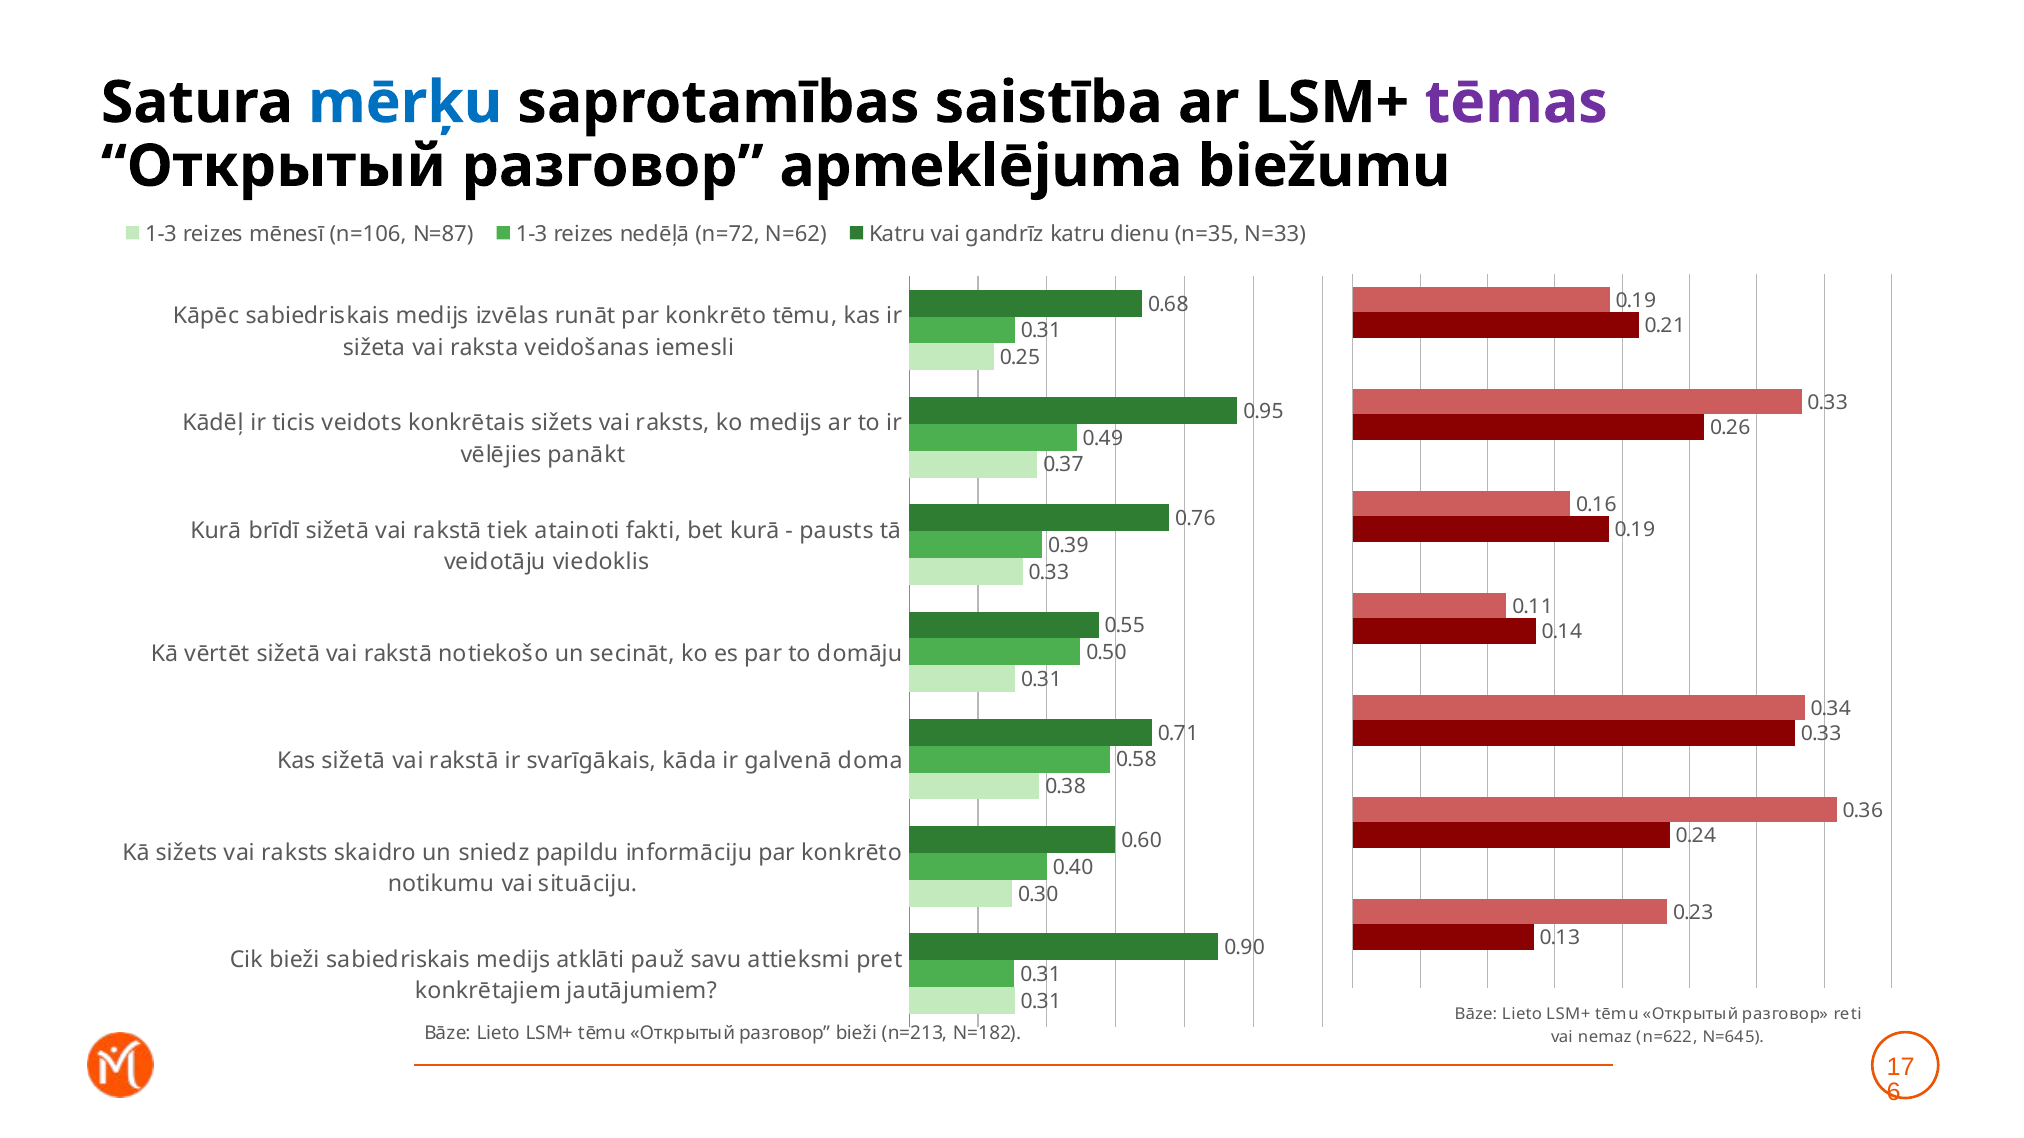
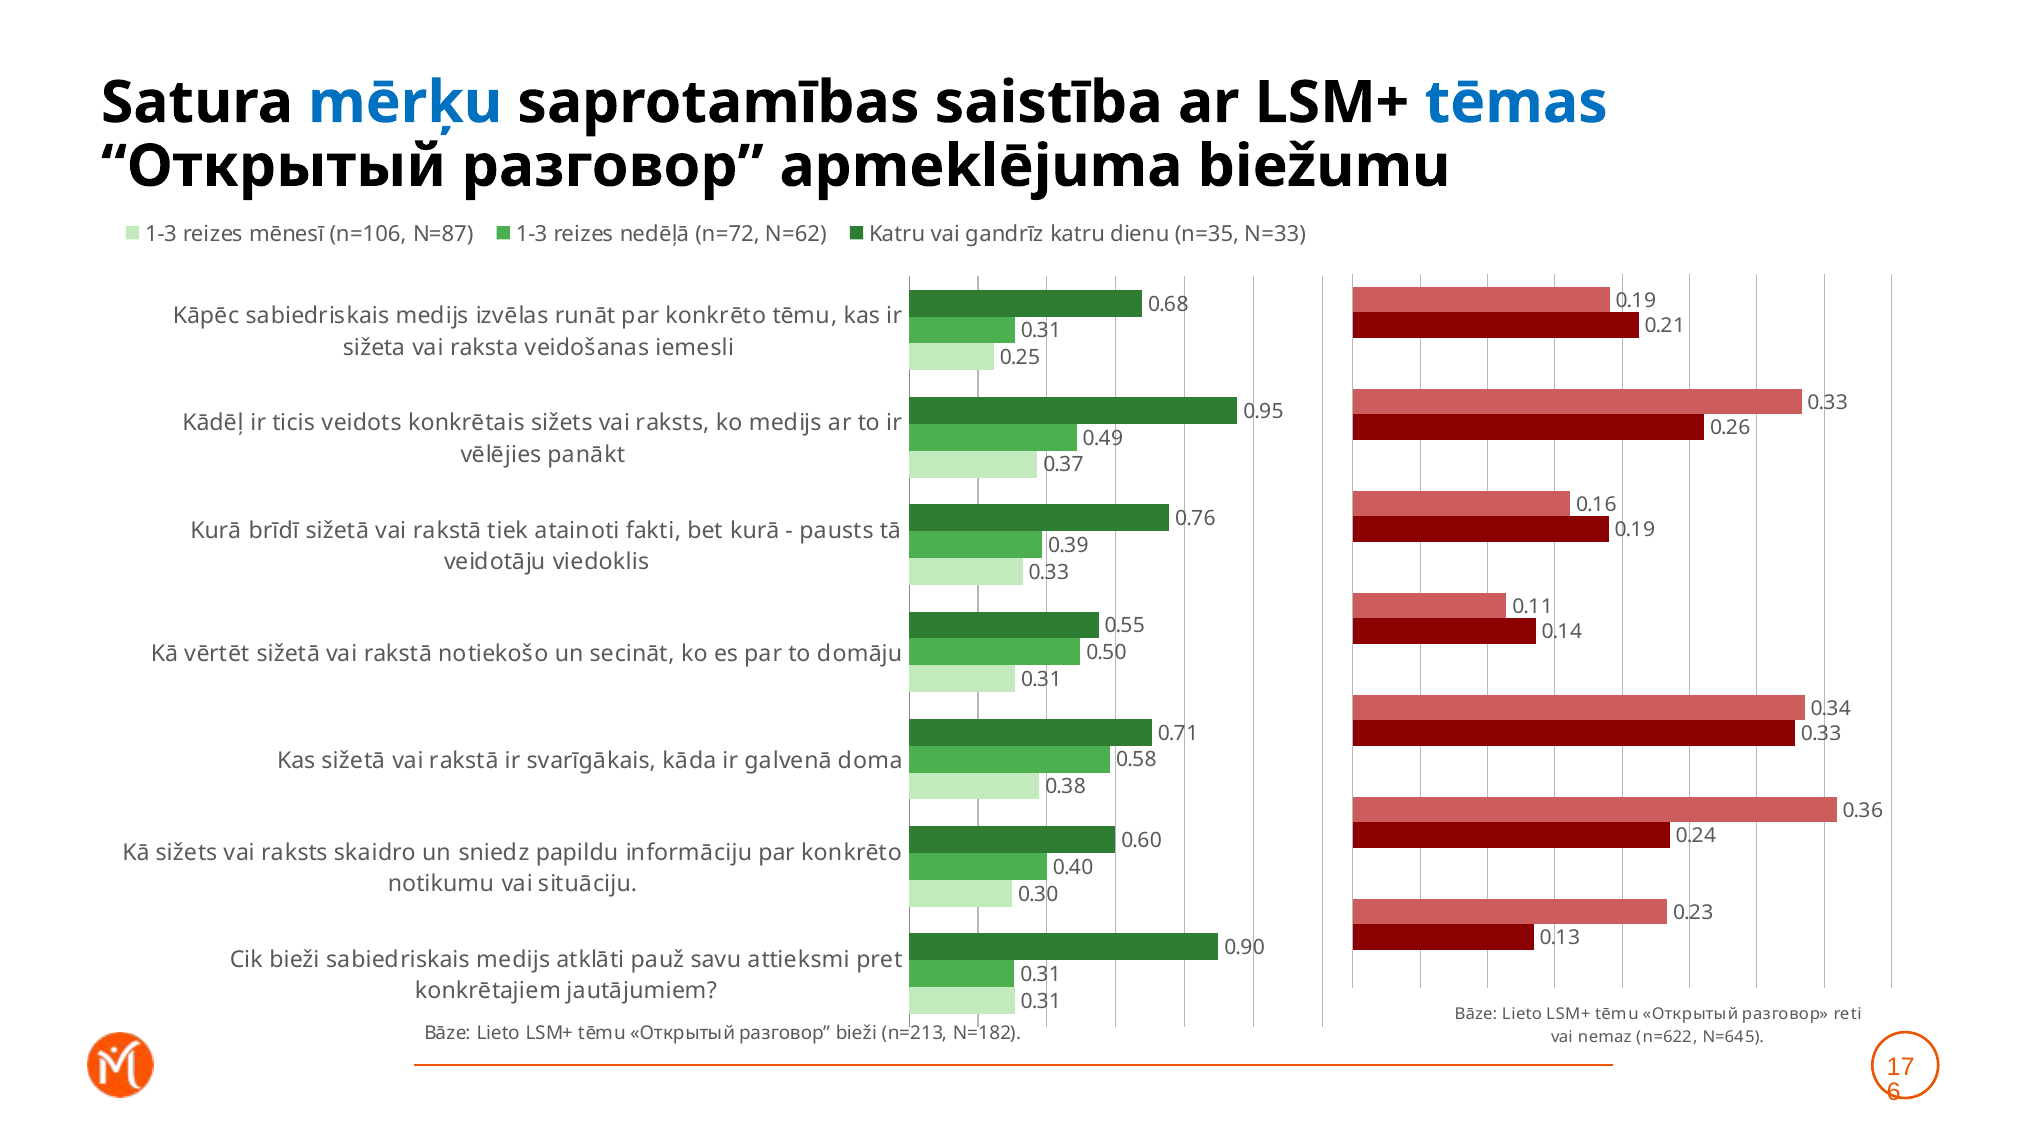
tēmas colour: purple -> blue
